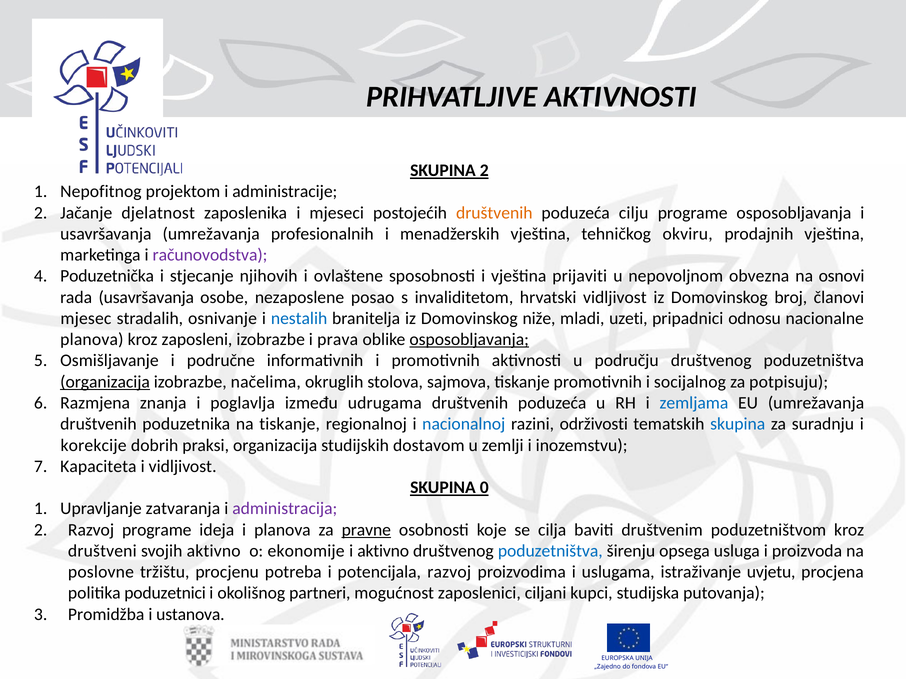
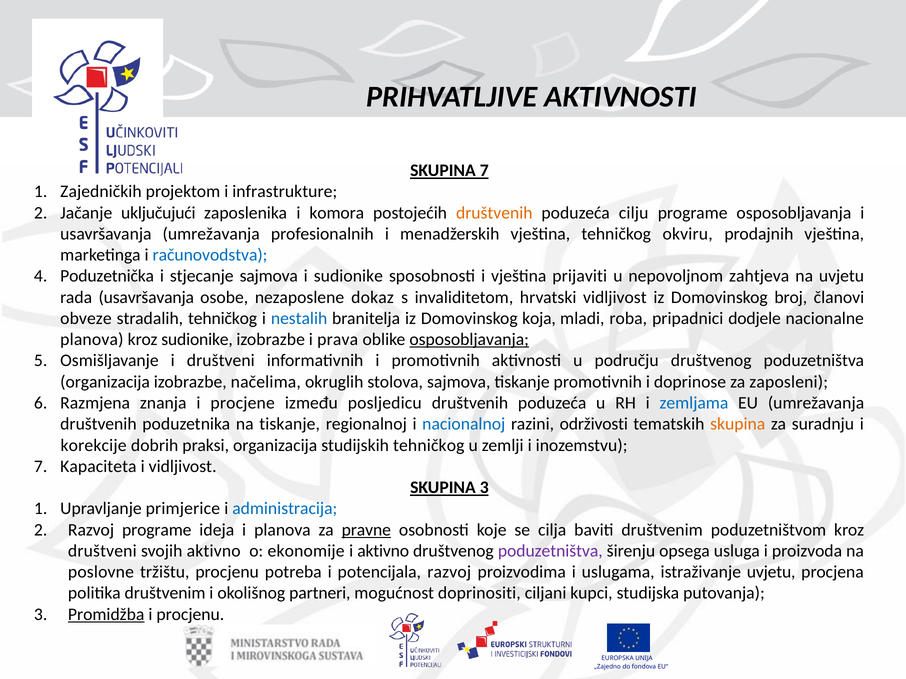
SKUPINA 2: 2 -> 7
Nepofitnog: Nepofitnog -> Zajedničkih
administracije: administracije -> infrastrukture
djelatnost: djelatnost -> uključujući
mjeseci: mjeseci -> komora
računovodstva colour: purple -> blue
stjecanje njihovih: njihovih -> sajmova
i ovlaštene: ovlaštene -> sudionike
obvezna: obvezna -> zahtjeva
na osnovi: osnovi -> uvjetu
posao: posao -> dokaz
mjesec: mjesec -> obveze
stradalih osnivanje: osnivanje -> tehničkog
niže: niže -> koja
uzeti: uzeti -> roba
odnosu: odnosu -> dodjele
kroz zaposleni: zaposleni -> sudionike
i područne: područne -> društveni
organizacija at (105, 382) underline: present -> none
socijalnog: socijalnog -> doprinose
potpisuju: potpisuju -> zaposleni
poglavlja: poglavlja -> procjene
udrugama: udrugama -> posljedicu
skupina at (738, 424) colour: blue -> orange
studijskih dostavom: dostavom -> tehničkog
SKUPINA 0: 0 -> 3
zatvaranja: zatvaranja -> primjerice
administracija colour: purple -> blue
poduzetništva at (550, 551) colour: blue -> purple
politika poduzetnici: poduzetnici -> društvenim
zaposlenici: zaposlenici -> doprinositi
Promidžba underline: none -> present
i ustanova: ustanova -> procjenu
